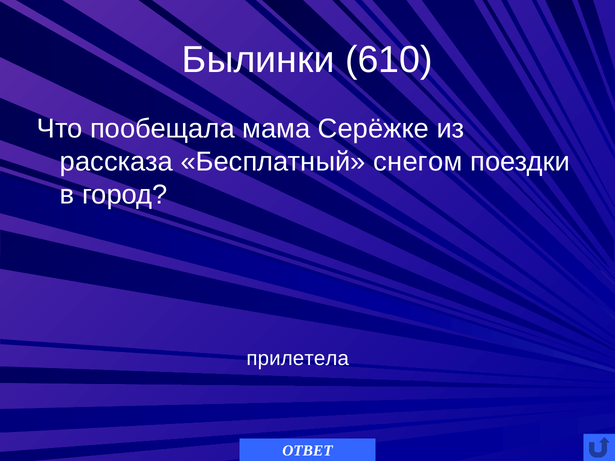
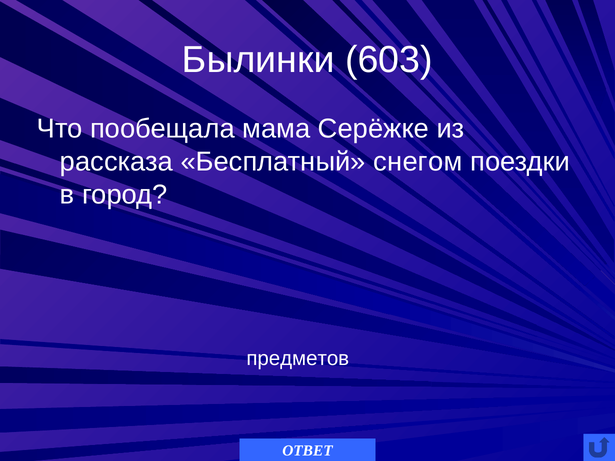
610: 610 -> 603
прилетела: прилетела -> предметов
